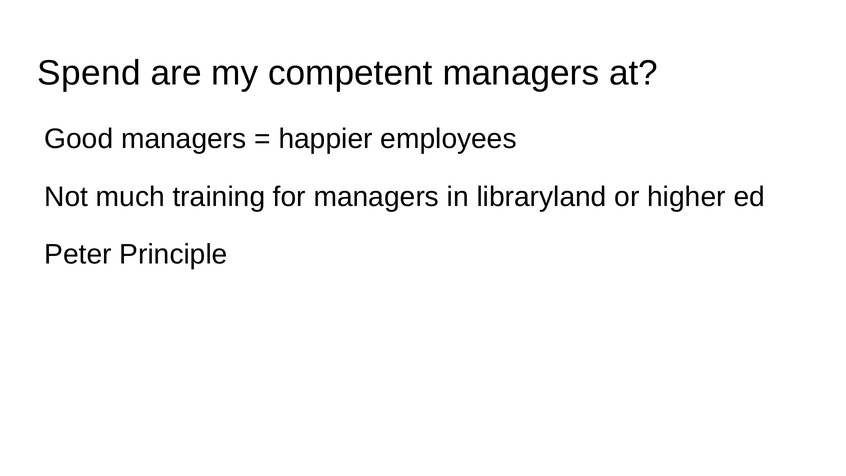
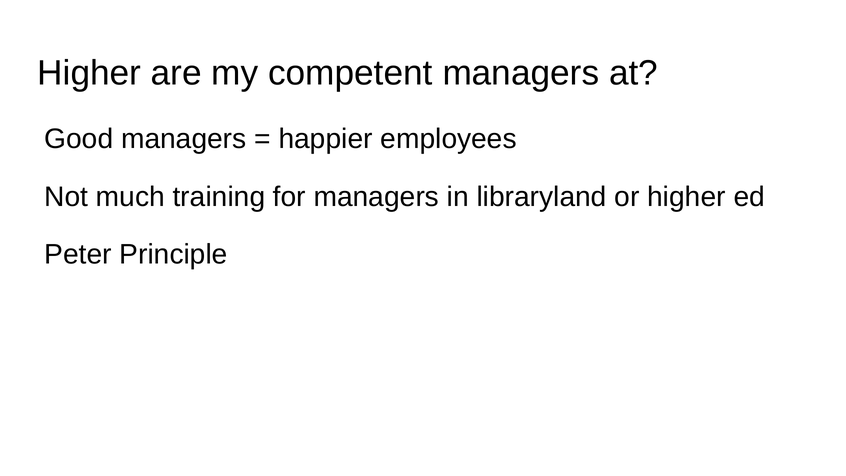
Spend at (89, 73): Spend -> Higher
